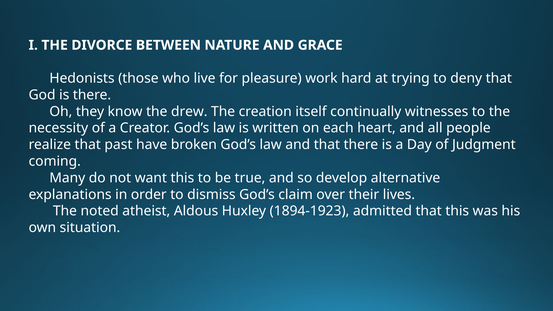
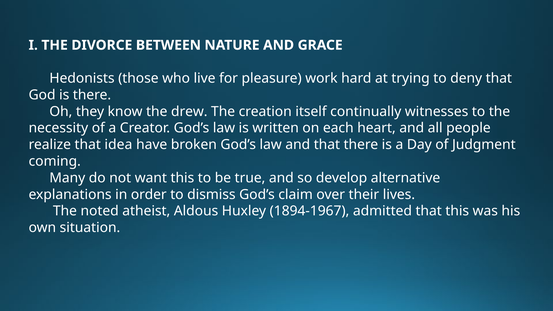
past: past -> idea
1894-1923: 1894-1923 -> 1894-1967
